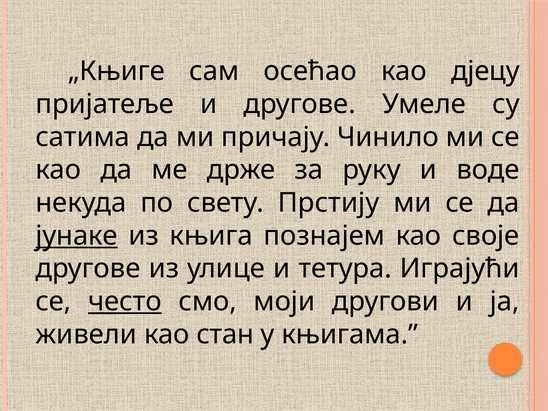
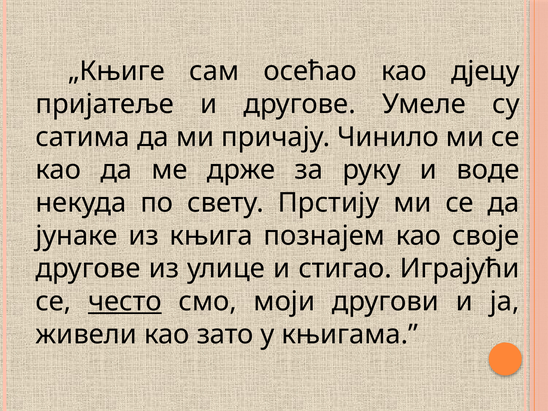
јунаке underline: present -> none
тетура: тетура -> стигао
стан: стан -> зато
